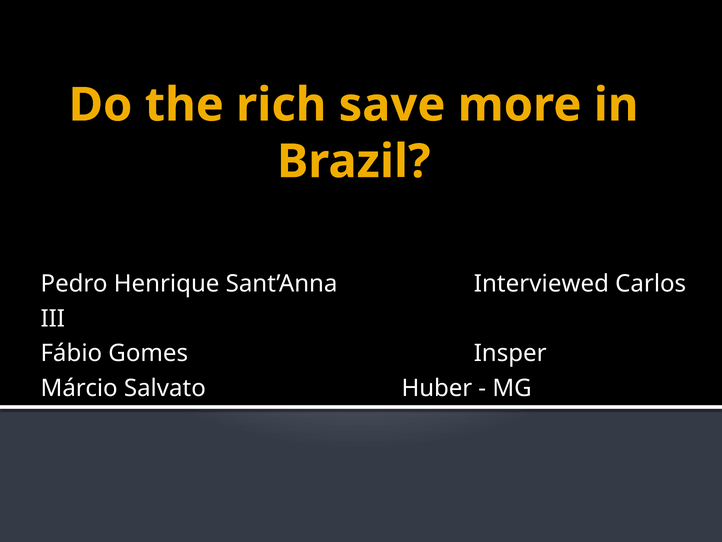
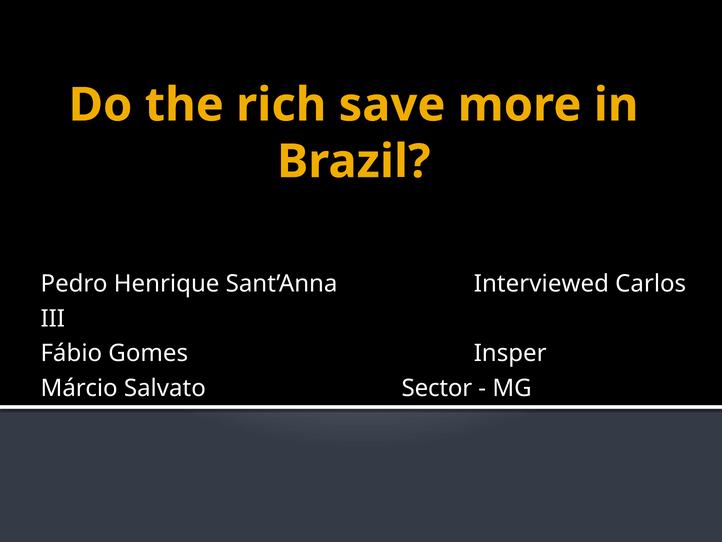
Huber: Huber -> Sector
